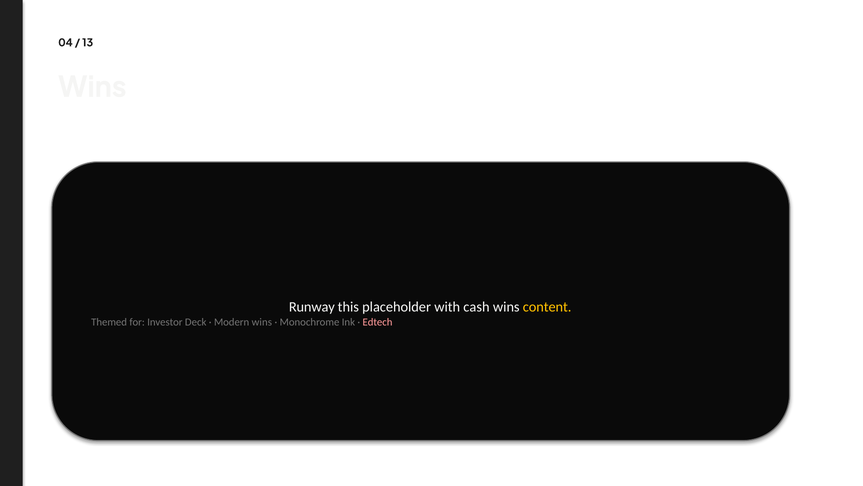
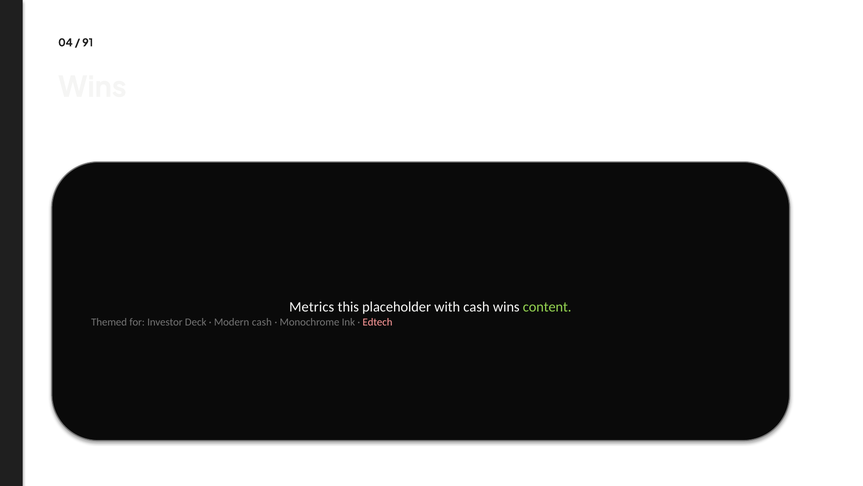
13: 13 -> 91
Runway: Runway -> Metrics
content colour: yellow -> light green
Modern wins: wins -> cash
